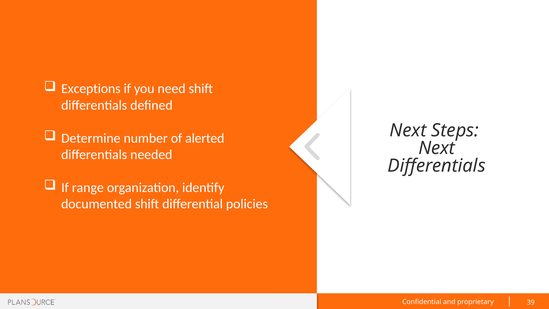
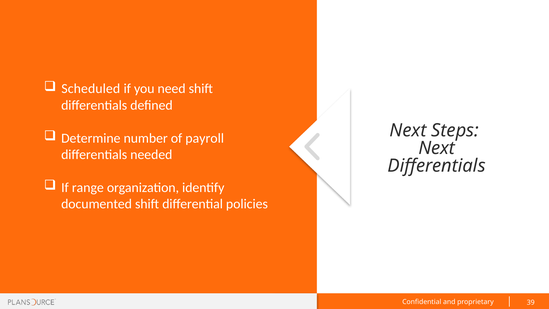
Exceptions: Exceptions -> Scheduled
alerted: alerted -> payroll
